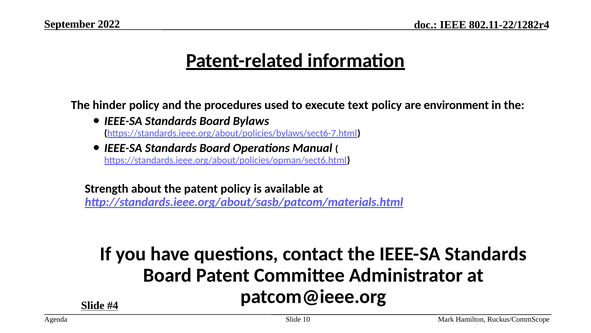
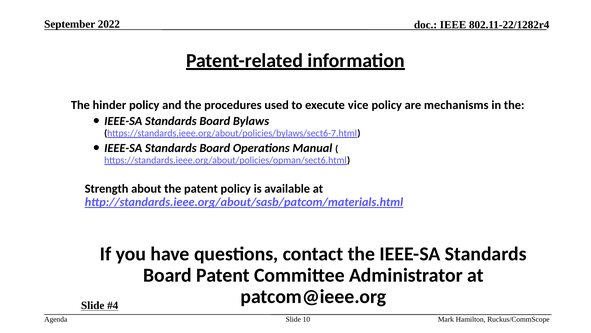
text: text -> vice
environment: environment -> mechanisms
